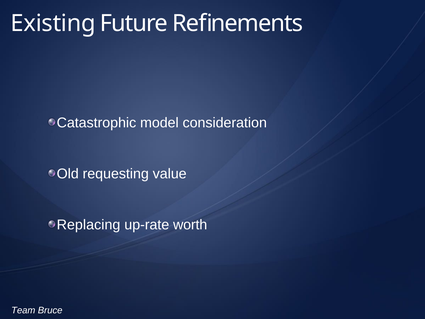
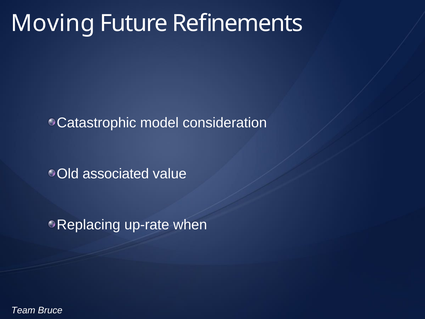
Existing: Existing -> Moving
requesting: requesting -> associated
worth: worth -> when
